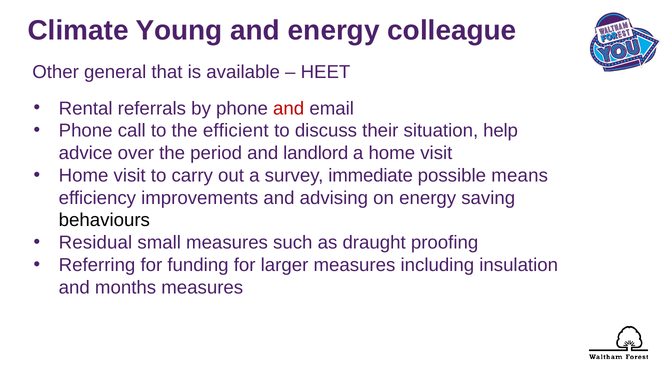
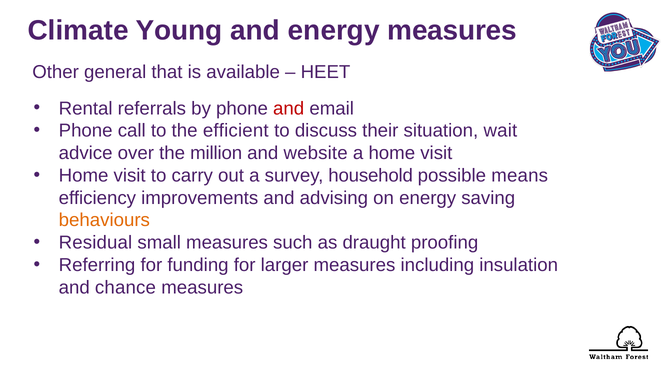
energy colleague: colleague -> measures
help: help -> wait
period: period -> million
landlord: landlord -> website
immediate: immediate -> household
behaviours colour: black -> orange
months: months -> chance
